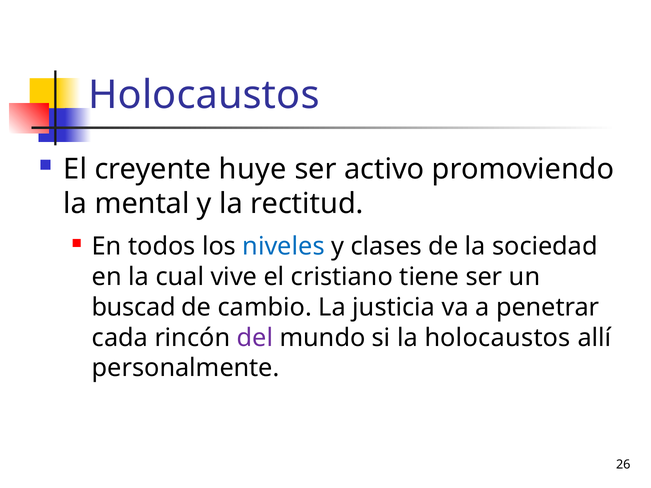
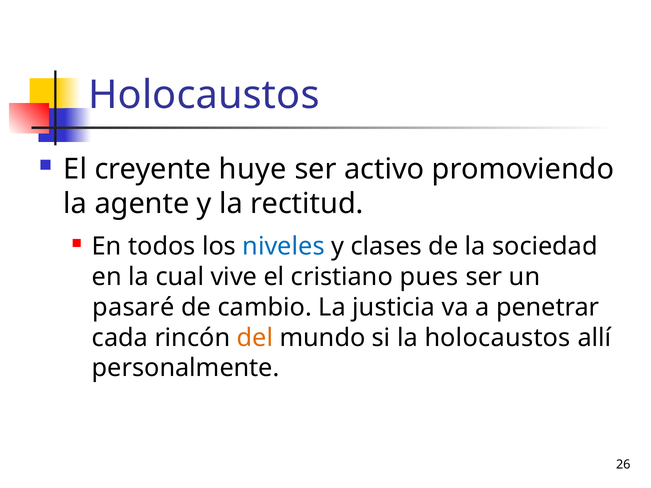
mental: mental -> agente
tiene: tiene -> pues
buscad: buscad -> pasaré
del colour: purple -> orange
